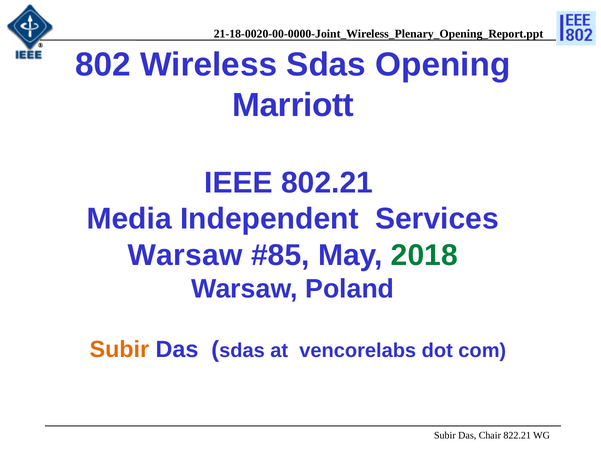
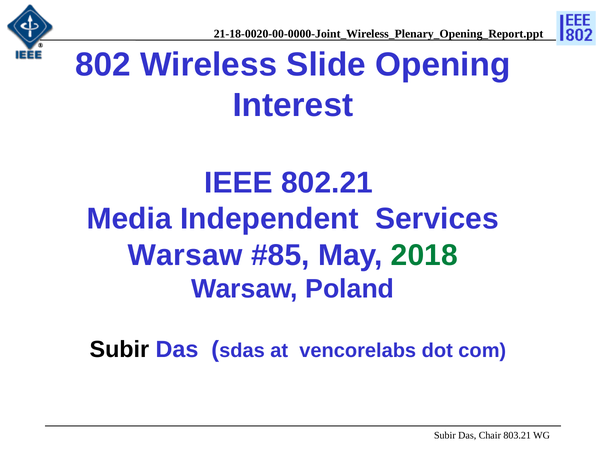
Wireless Sdas: Sdas -> Slide
Marriott: Marriott -> Interest
Subir at (119, 349) colour: orange -> black
822.21: 822.21 -> 803.21
